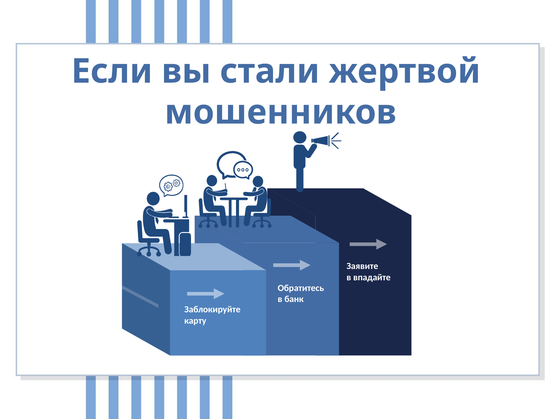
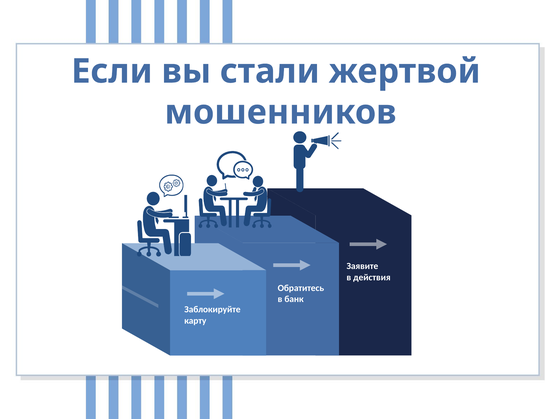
впадайте: впадайте -> действия
